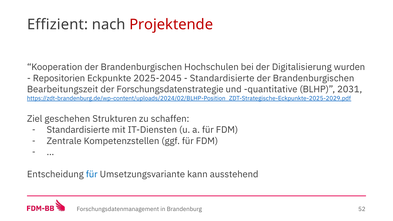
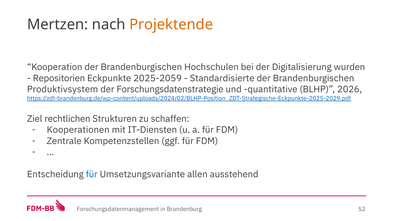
Effizient: Effizient -> Mertzen
Projektende colour: red -> orange
2025-2045: 2025-2045 -> 2025-2059
Bearbeitungszeit: Bearbeitungszeit -> Produktivsystem
2031: 2031 -> 2026
geschehen: geschehen -> rechtlichen
Standardisierte at (78, 130): Standardisierte -> Kooperationen
kann: kann -> allen
